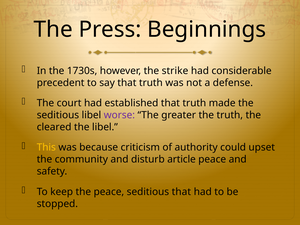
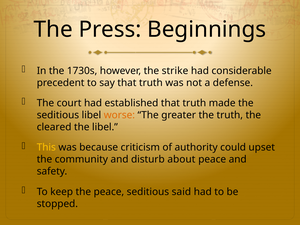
worse colour: purple -> orange
article: article -> about
seditious that: that -> said
